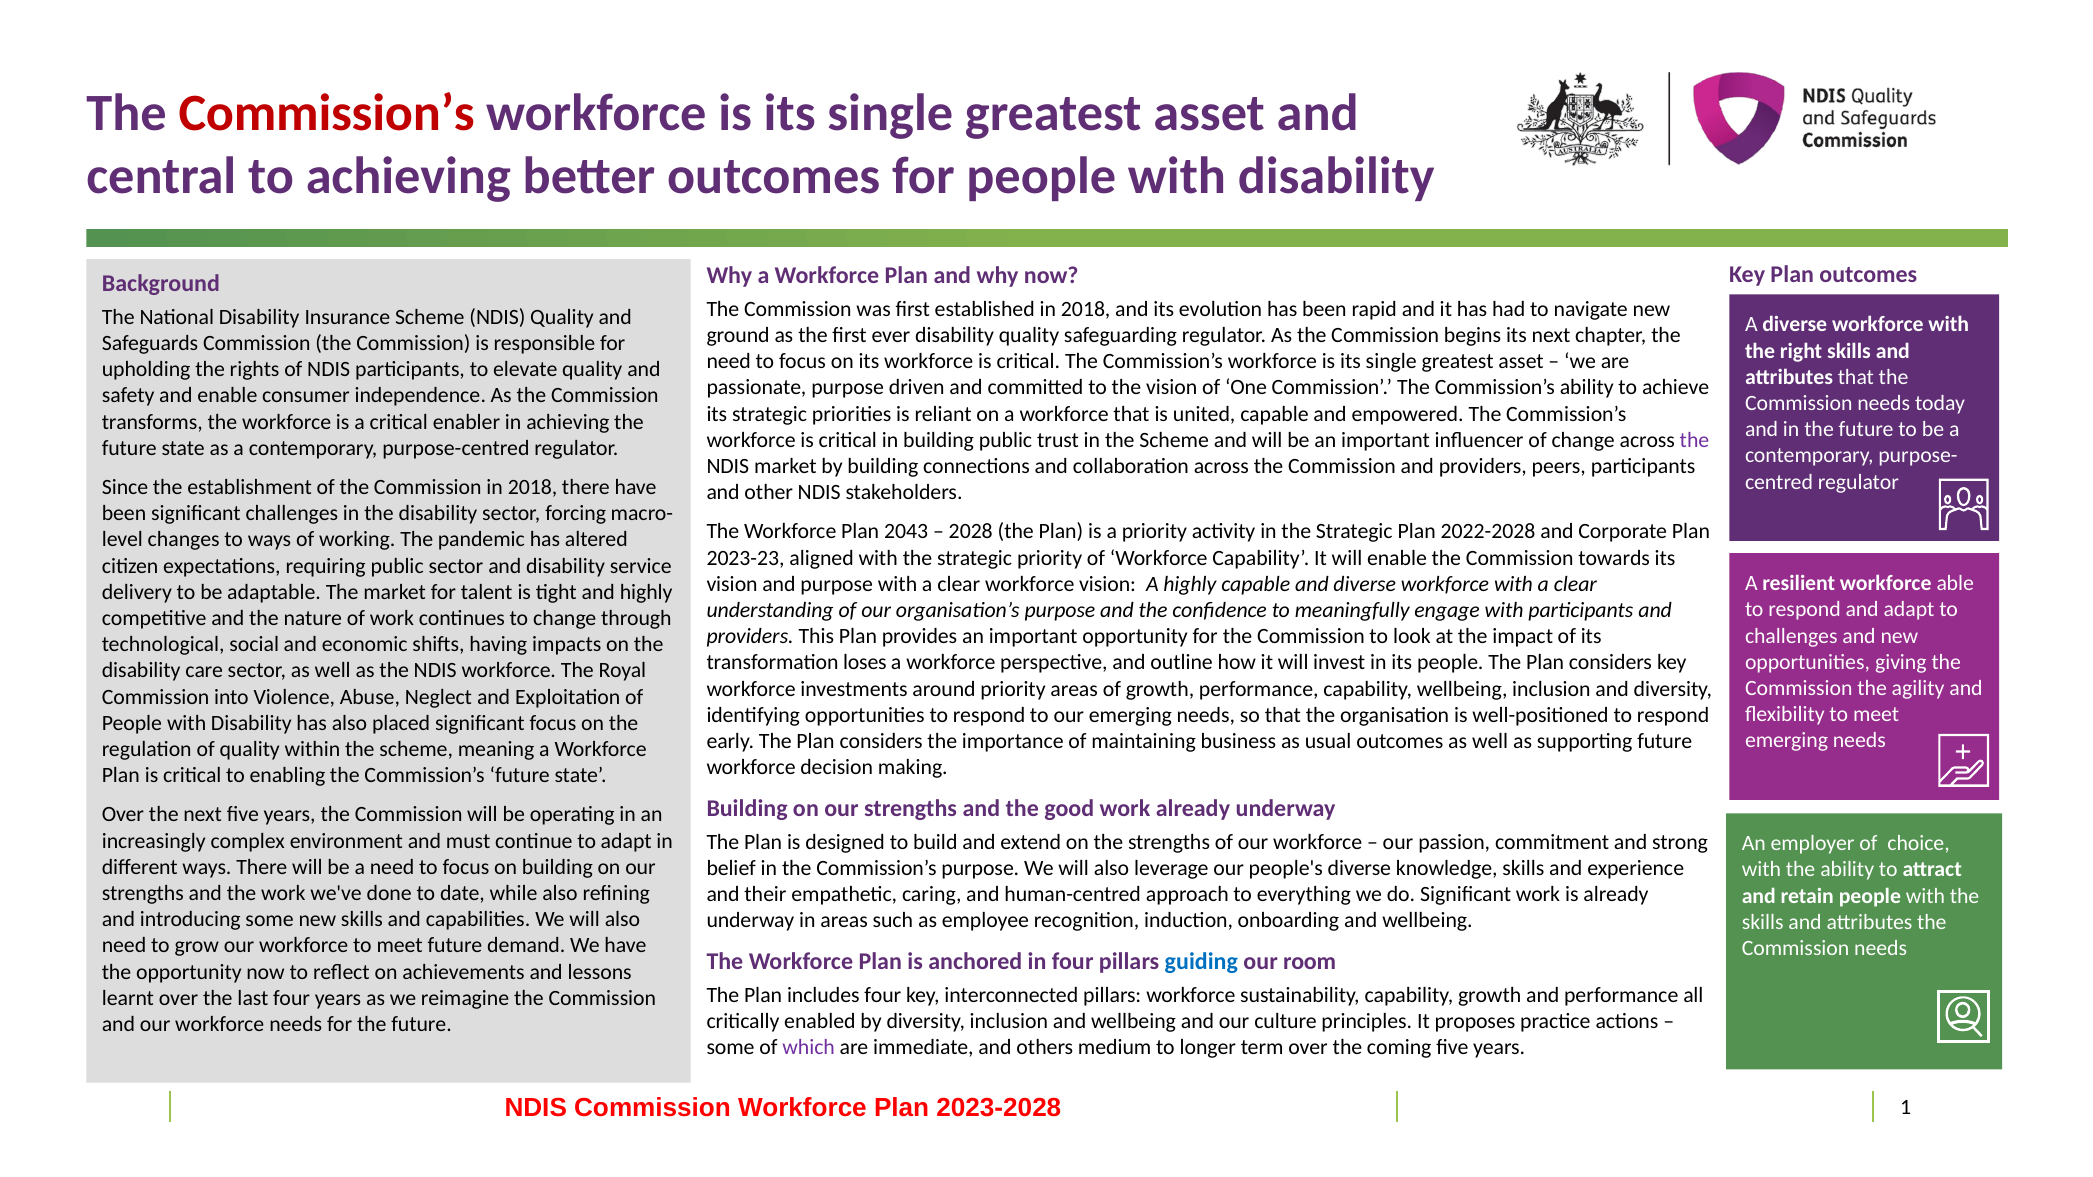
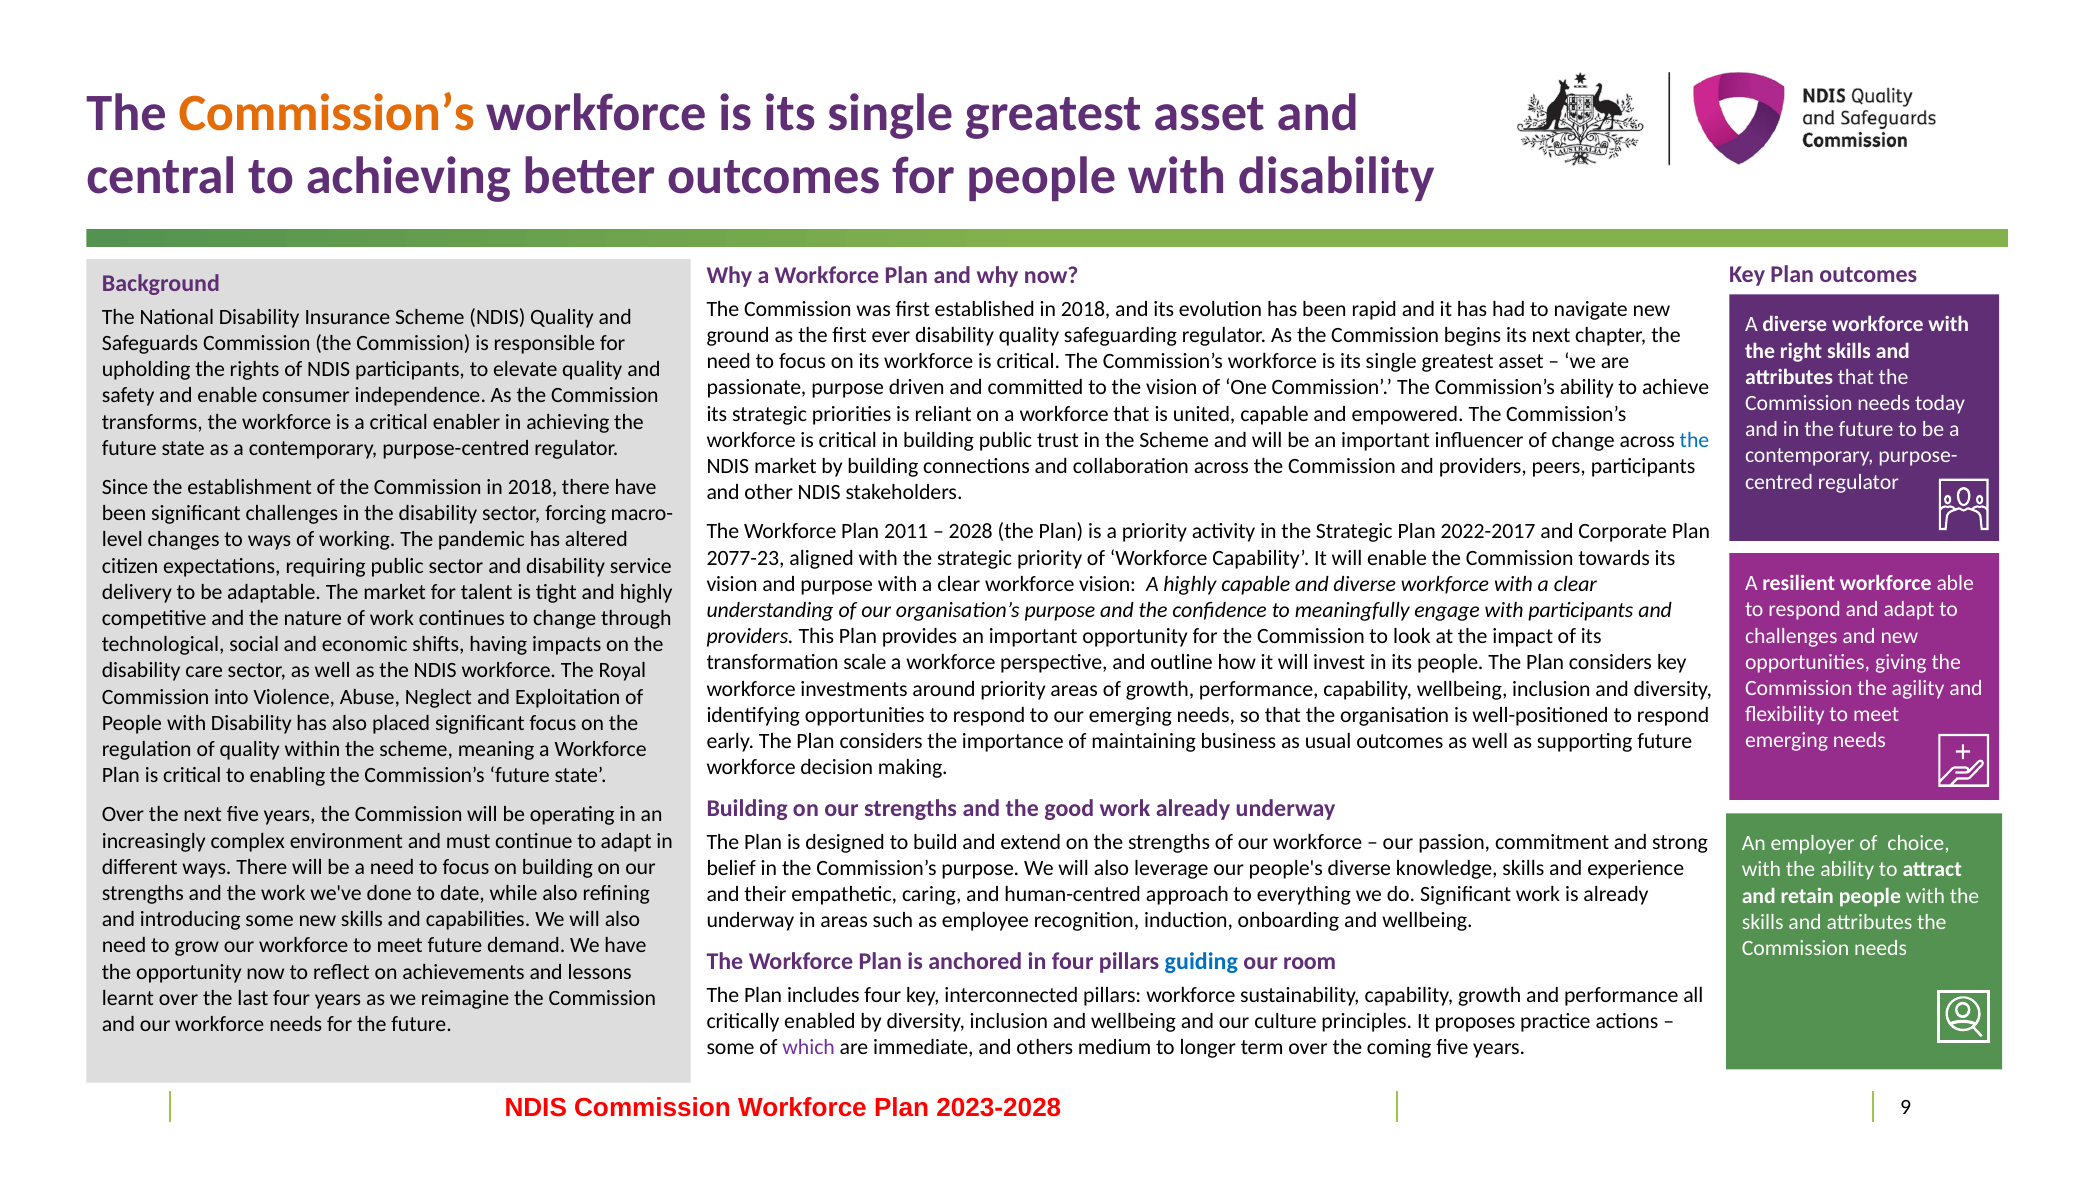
Commission’s at (327, 113) colour: red -> orange
the at (1695, 440) colour: purple -> blue
2043: 2043 -> 2011
2022-2028: 2022-2028 -> 2022-2017
2023-23: 2023-23 -> 2077-23
loses: loses -> scale
1: 1 -> 9
